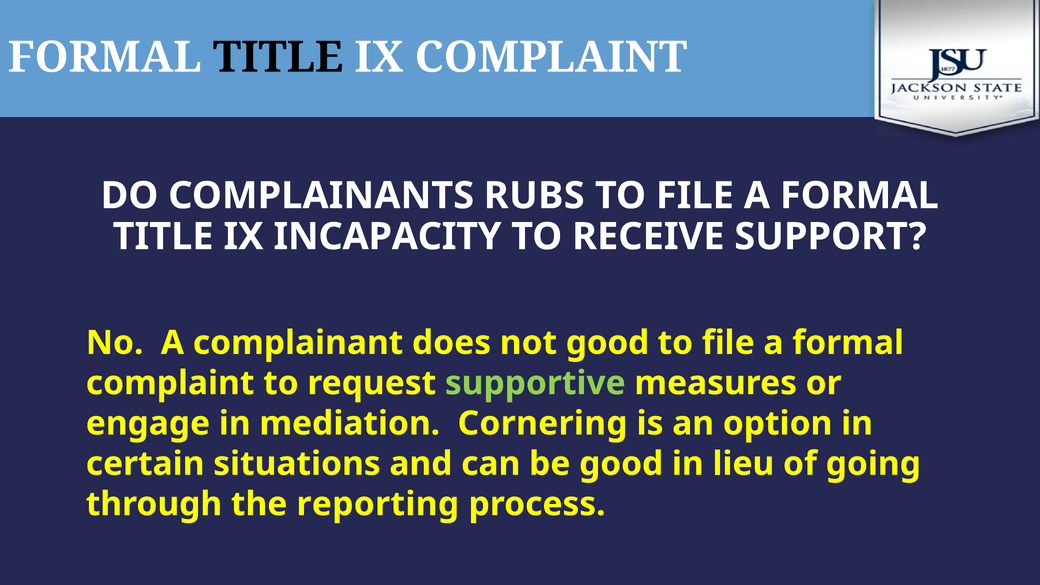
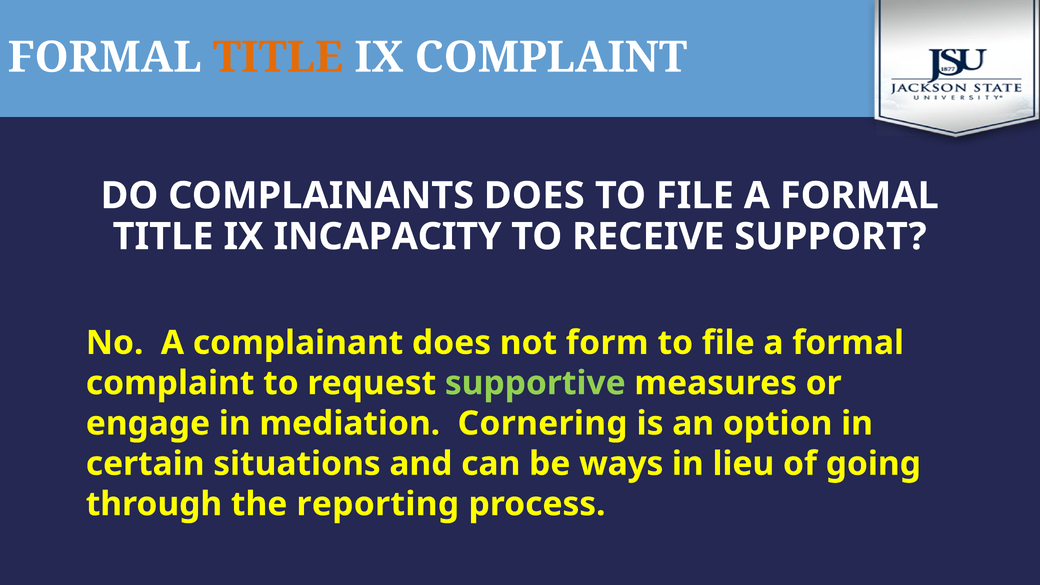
TITLE at (278, 57) colour: black -> orange
COMPLAINANTS RUBS: RUBS -> DOES
not good: good -> form
be good: good -> ways
